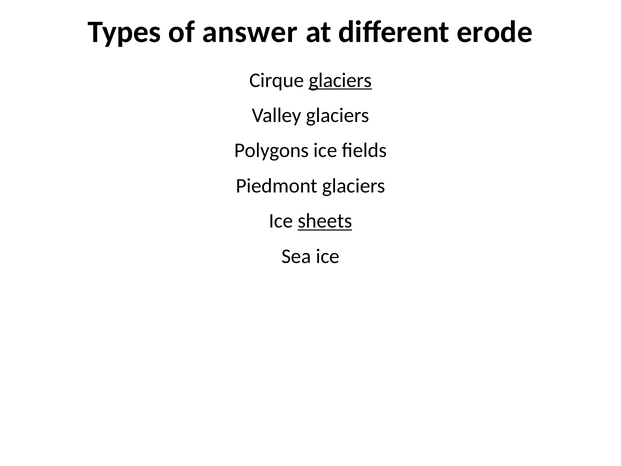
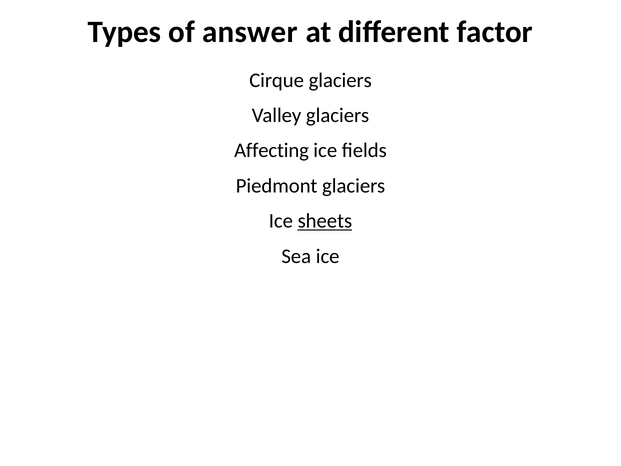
erode: erode -> factor
glaciers at (340, 80) underline: present -> none
Polygons: Polygons -> Affecting
